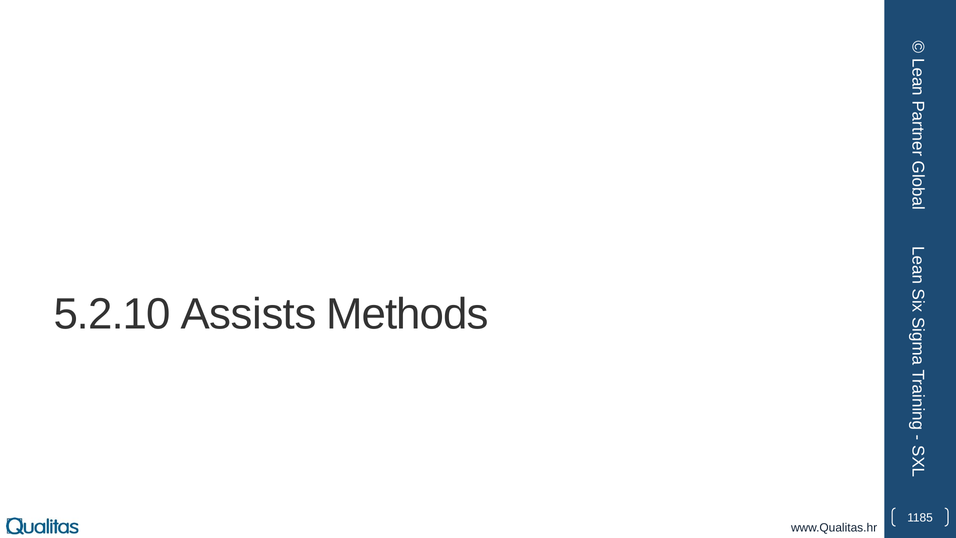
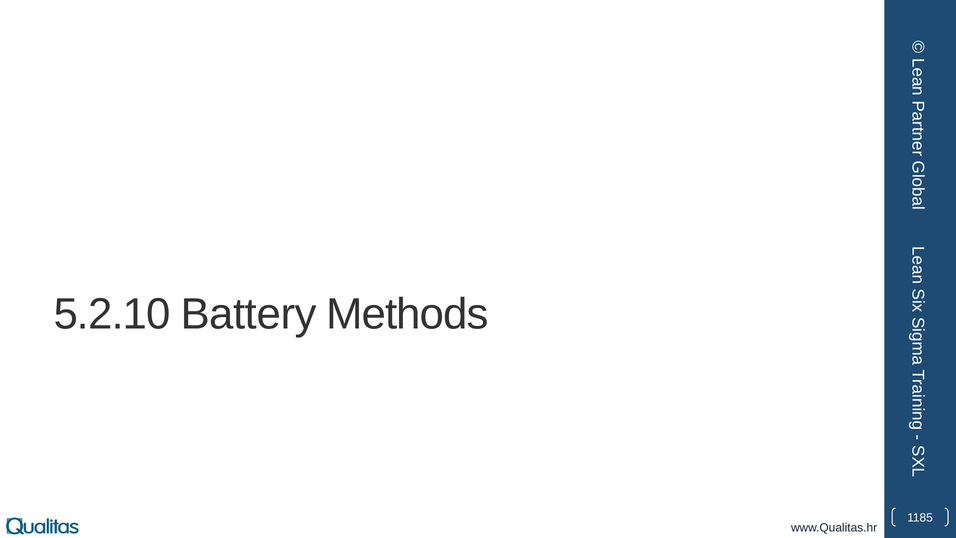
Assists: Assists -> Battery
